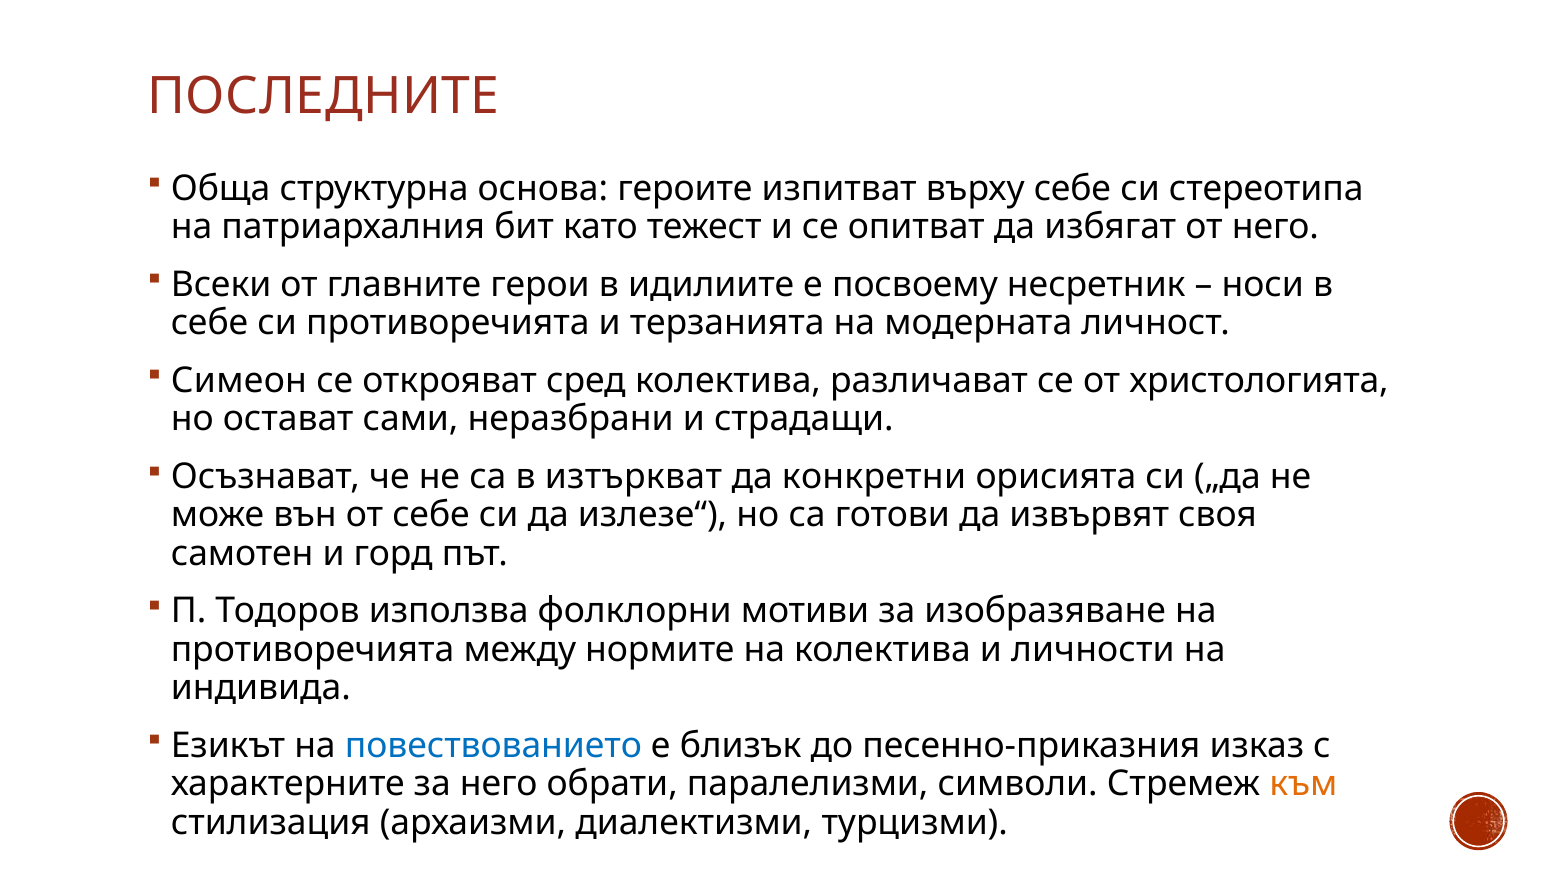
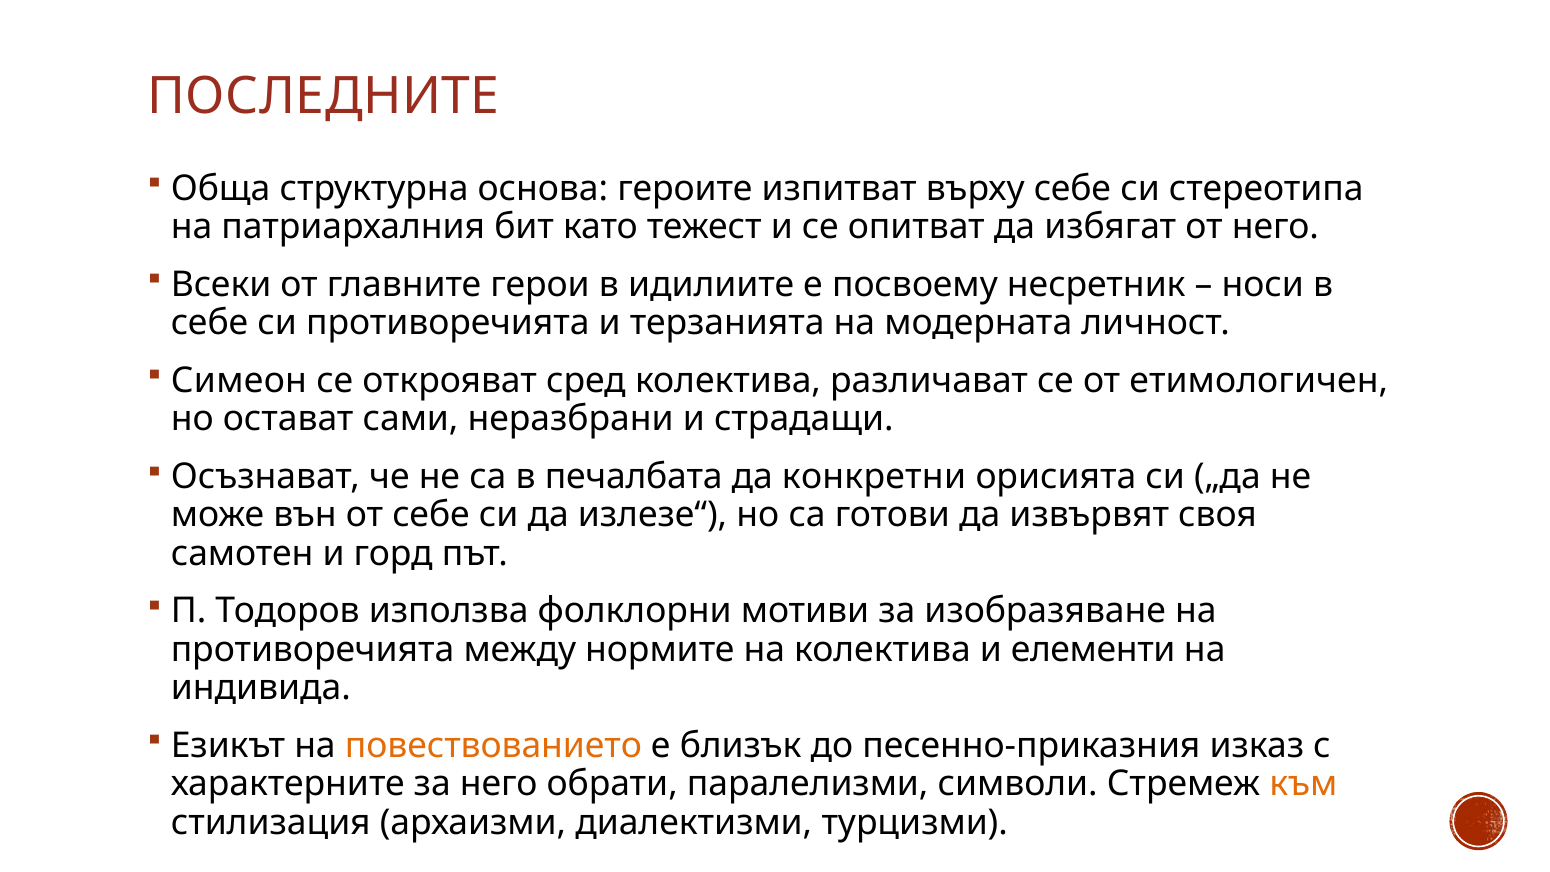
христологията: христологията -> етимологичен
изтъркват: изтъркват -> печалбата
личности: личности -> елементи
повествованието colour: blue -> orange
